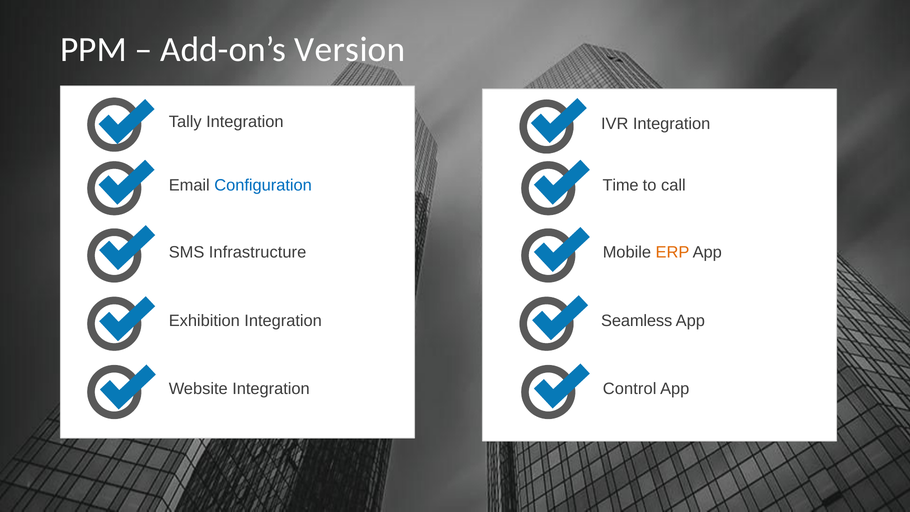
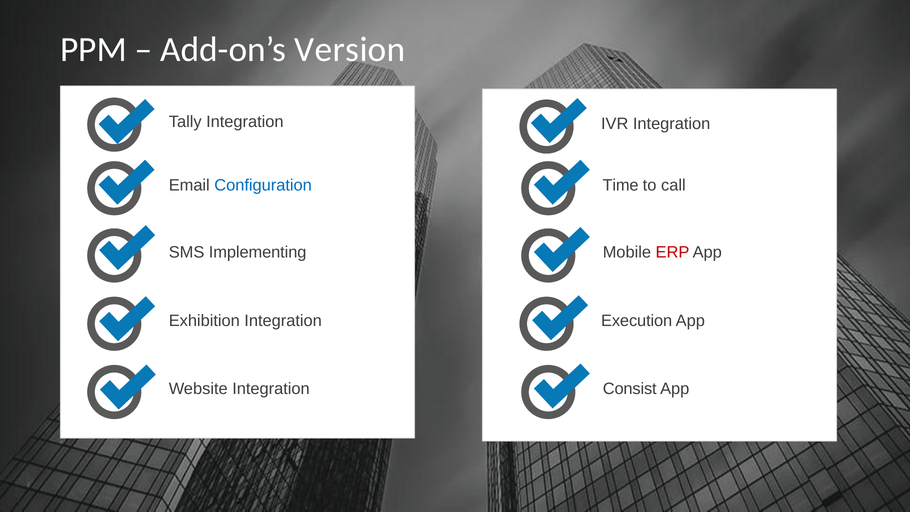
Infrastructure: Infrastructure -> Implementing
ERP colour: orange -> red
Seamless: Seamless -> Execution
Control: Control -> Consist
